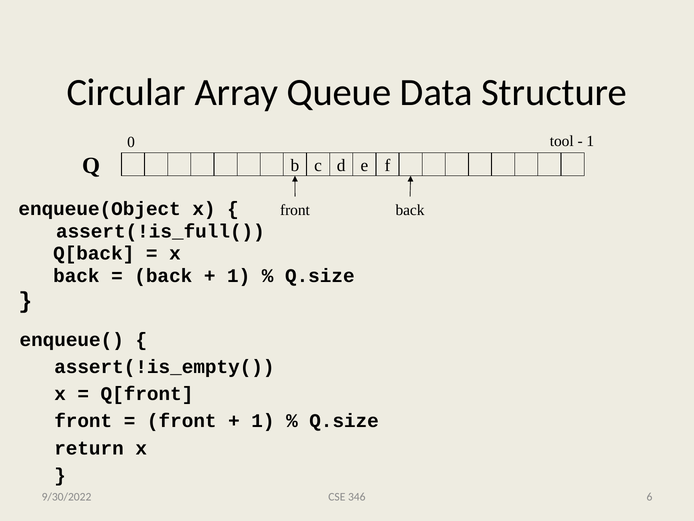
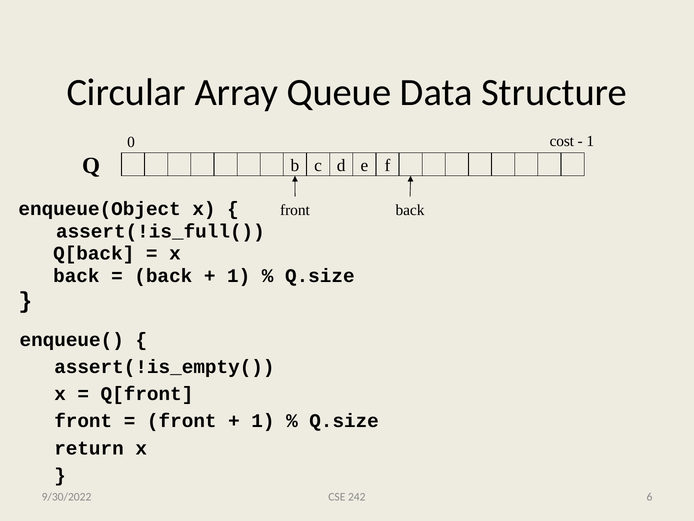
tool: tool -> cost
346: 346 -> 242
